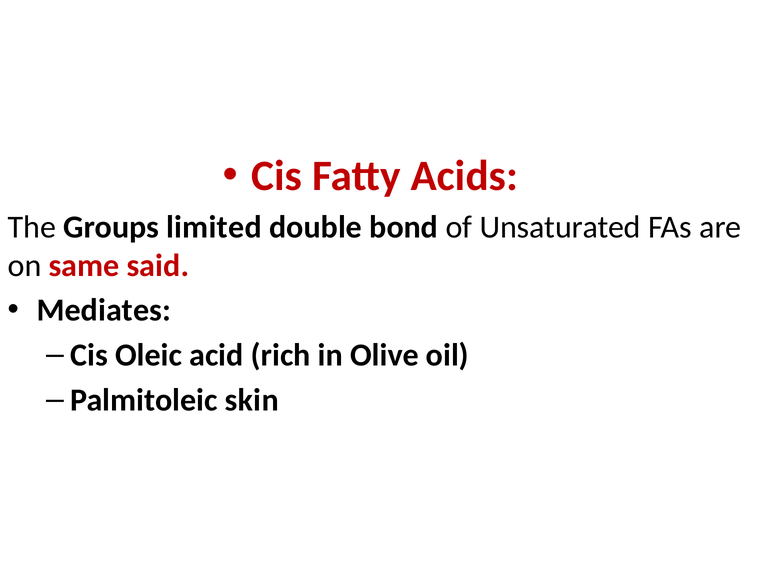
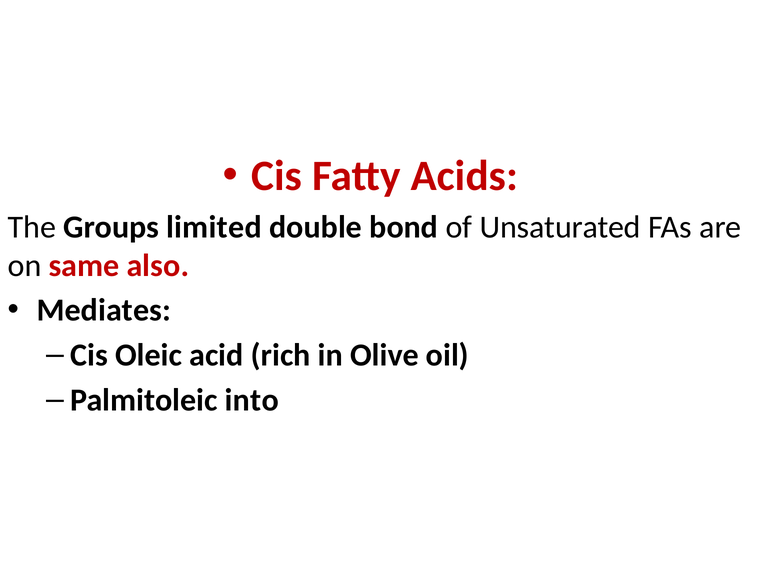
said: said -> also
skin: skin -> into
